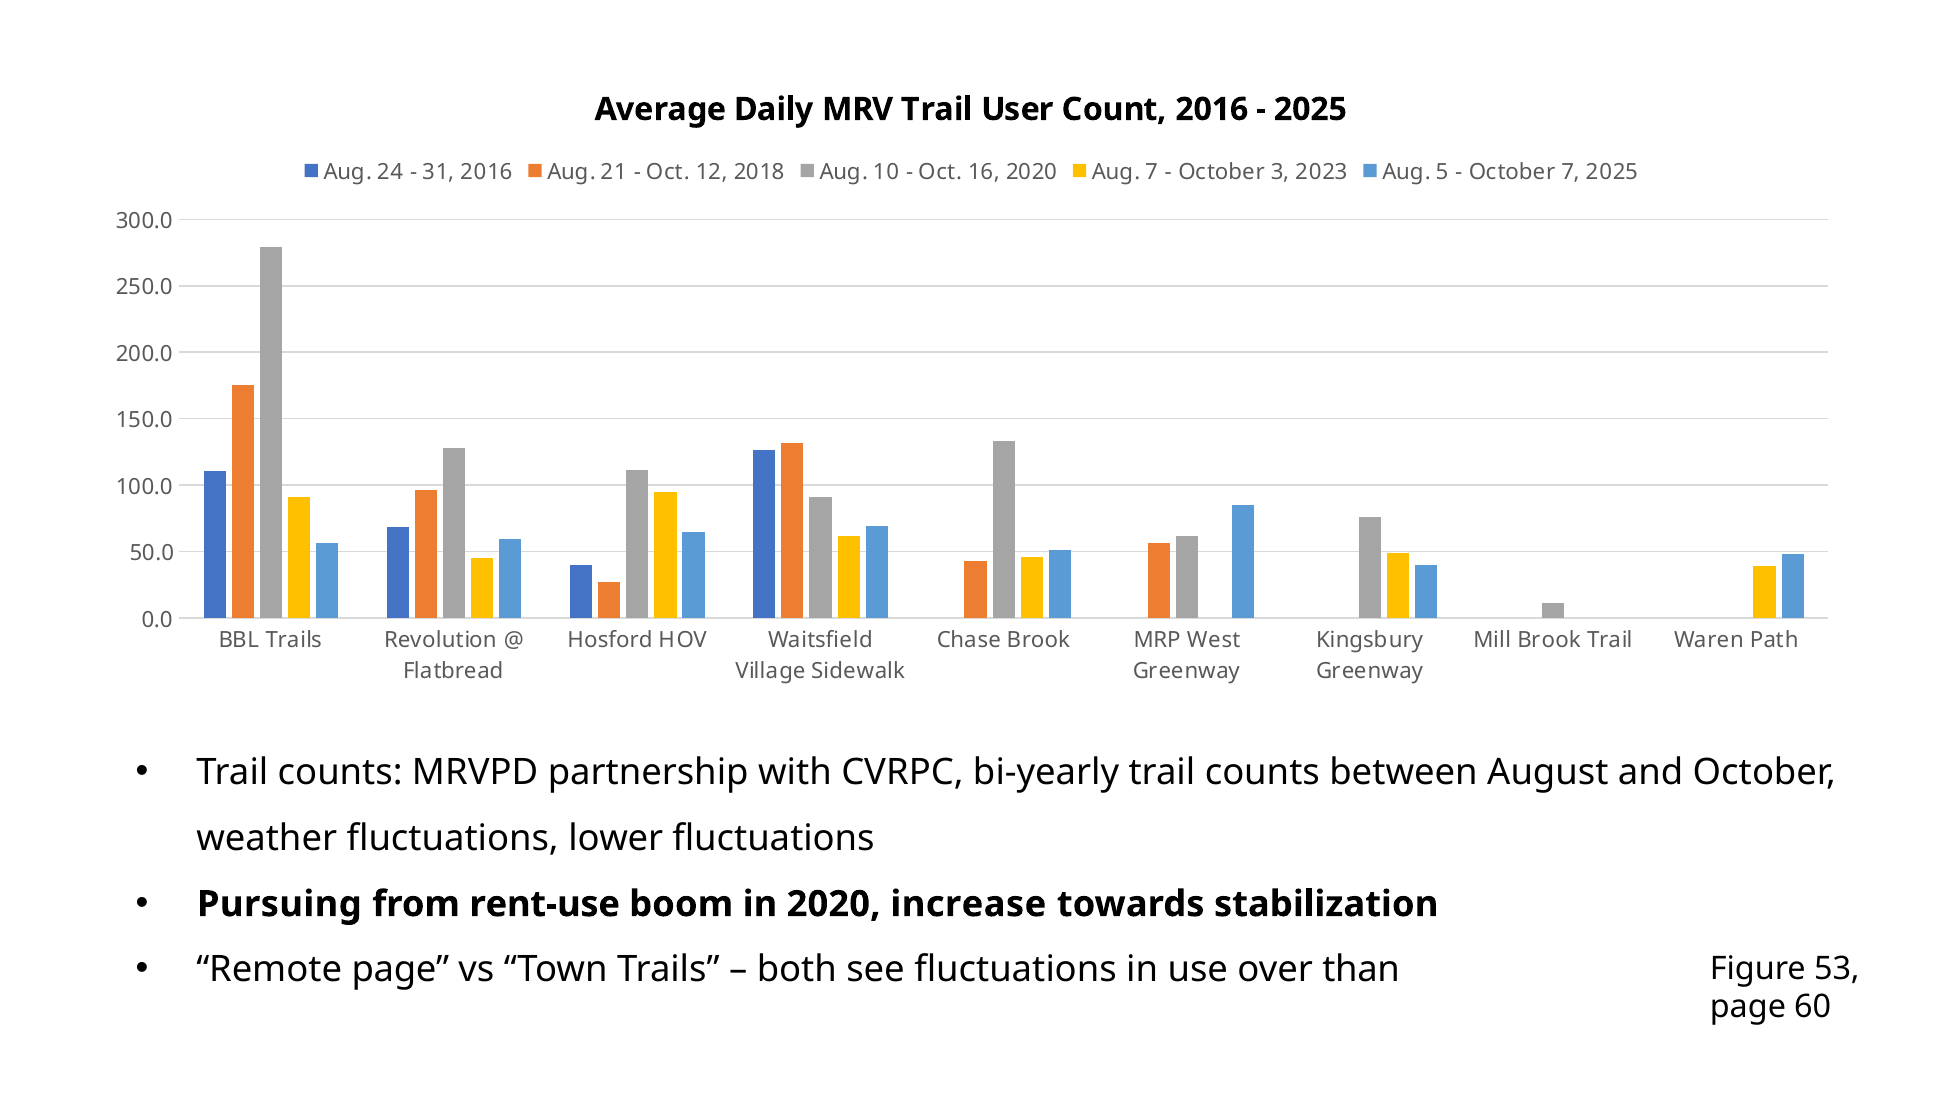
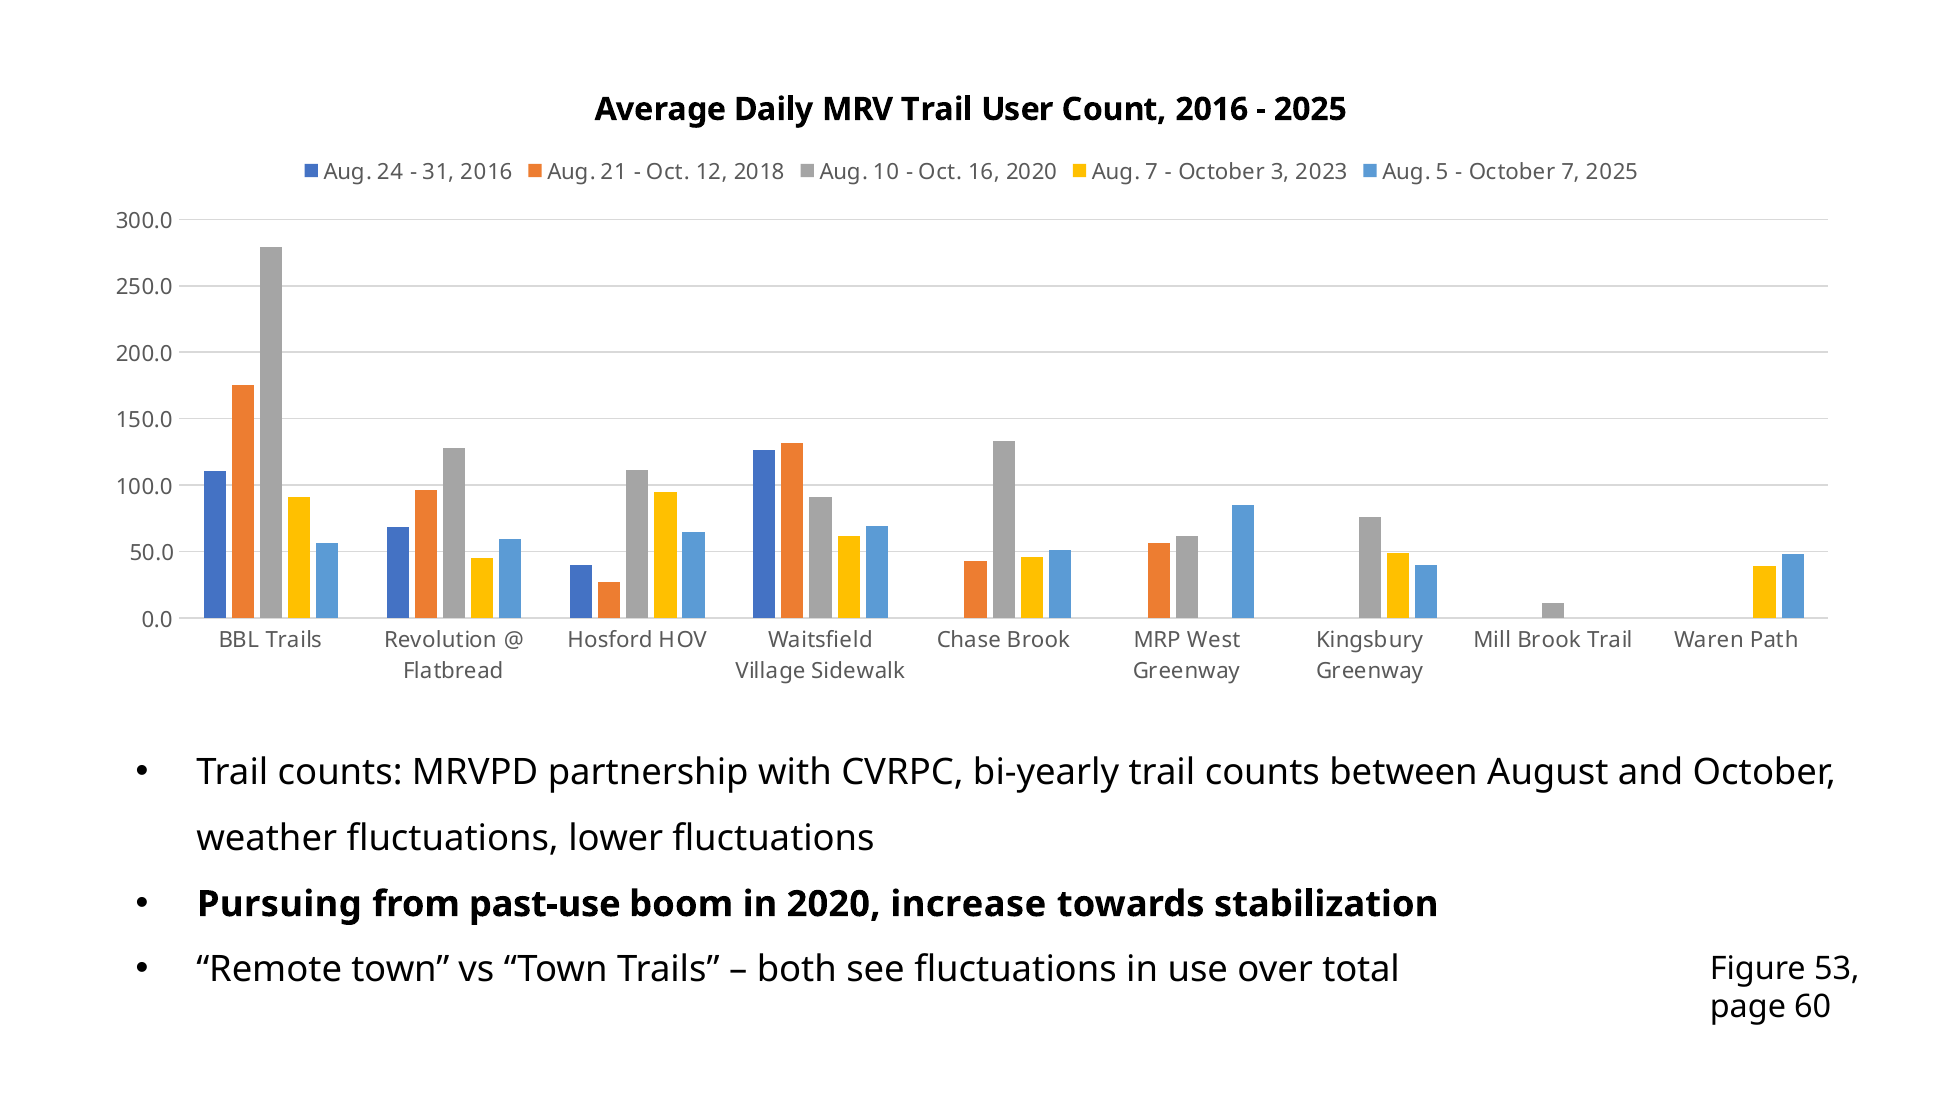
rent-use: rent-use -> past-use
Remote page: page -> town
than: than -> total
